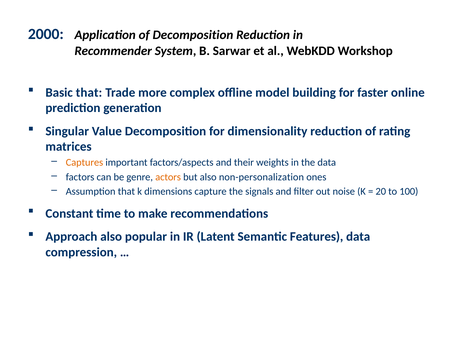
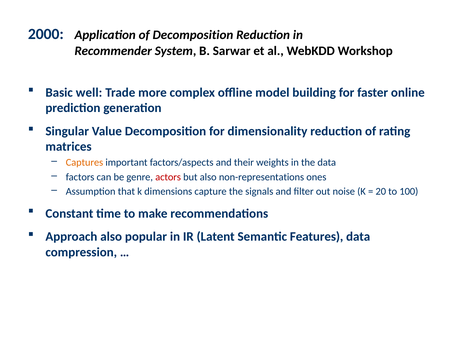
Basic that: that -> well
actors colour: orange -> red
non-personalization: non-personalization -> non-representations
